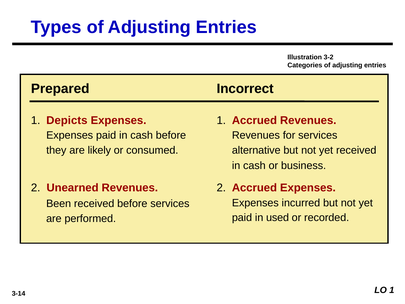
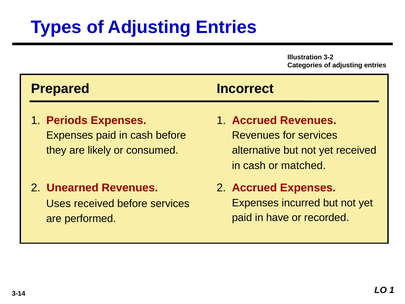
Depicts: Depicts -> Periods
business: business -> matched
Been: Been -> Uses
used: used -> have
